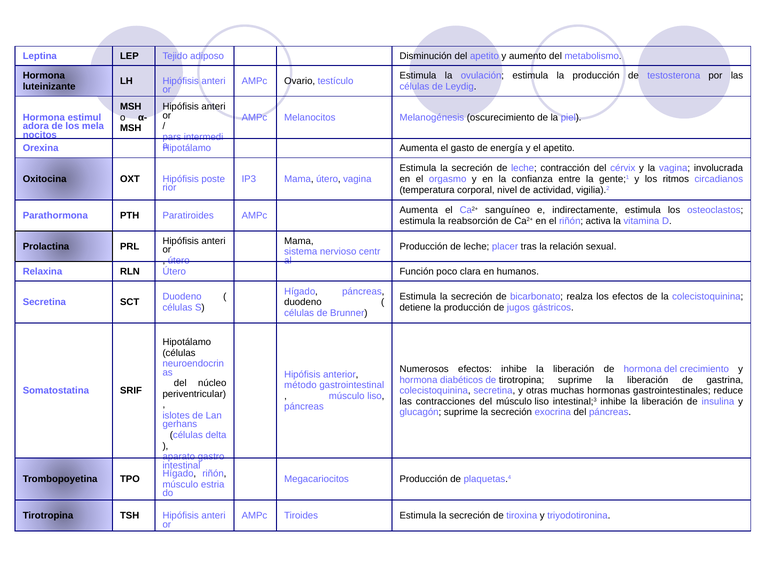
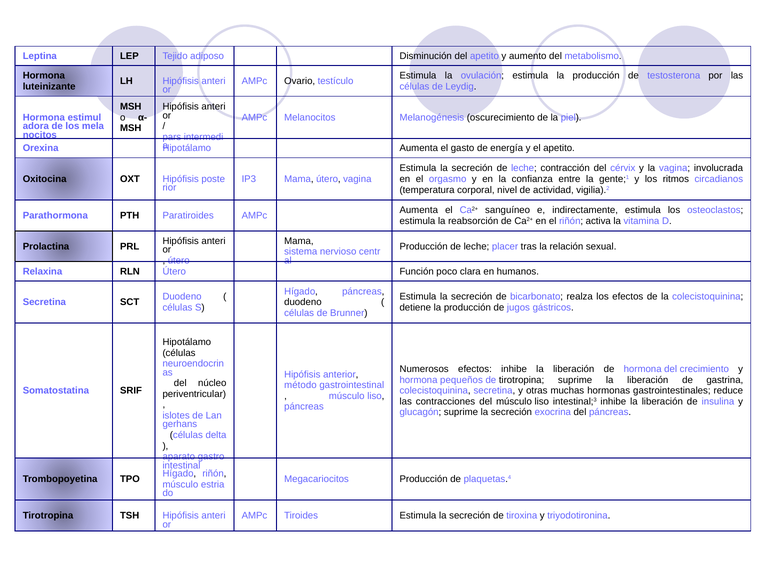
diabéticos: diabéticos -> pequeños
